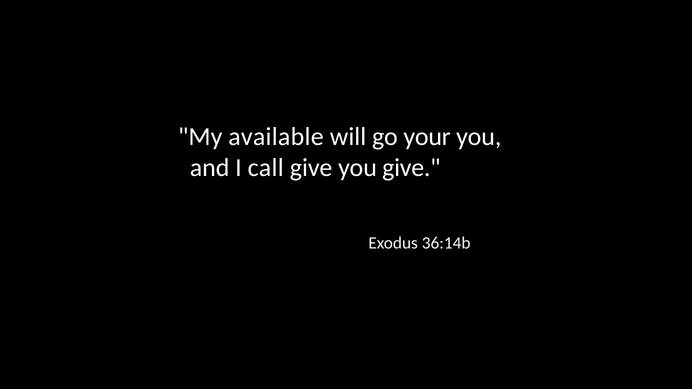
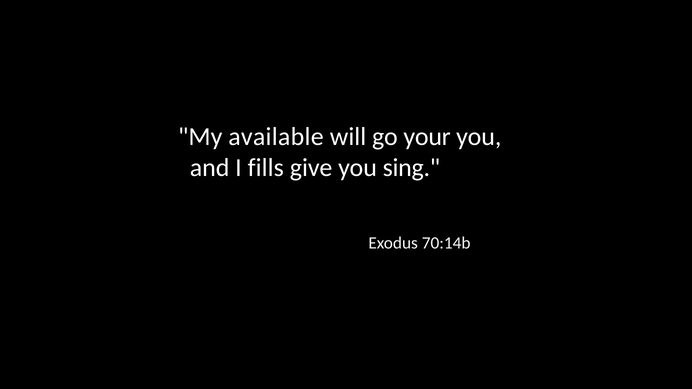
call: call -> fills
you give: give -> sing
36:14b: 36:14b -> 70:14b
